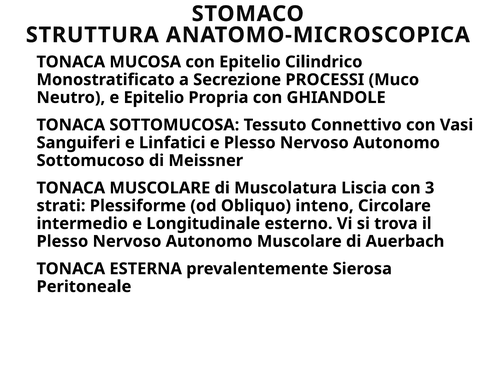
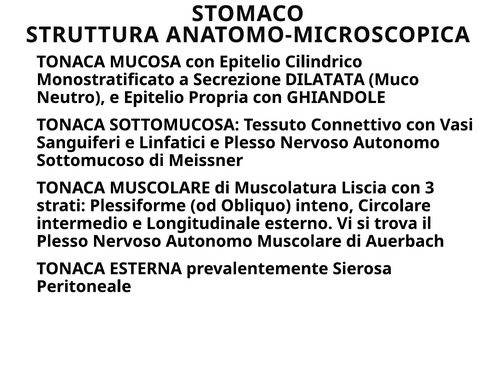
PROCESSI: PROCESSI -> DILATATA
